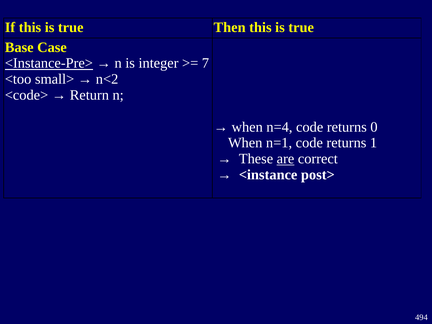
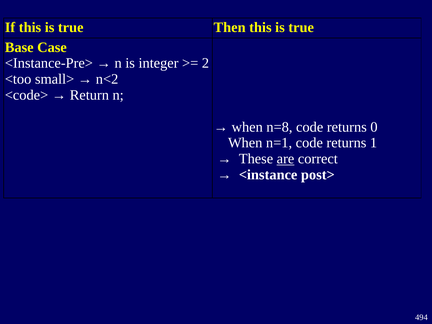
<Instance-Pre> underline: present -> none
7: 7 -> 2
n=4: n=4 -> n=8
